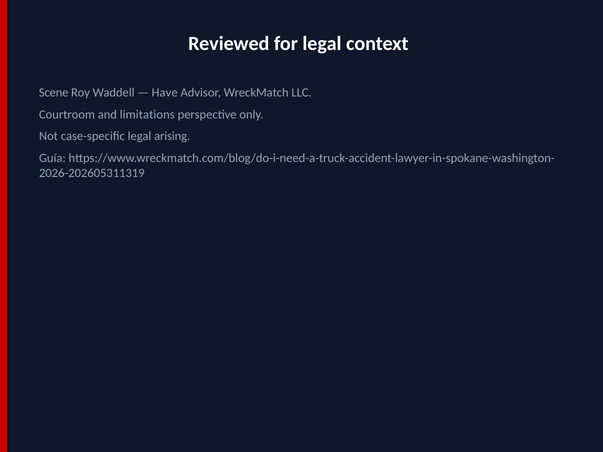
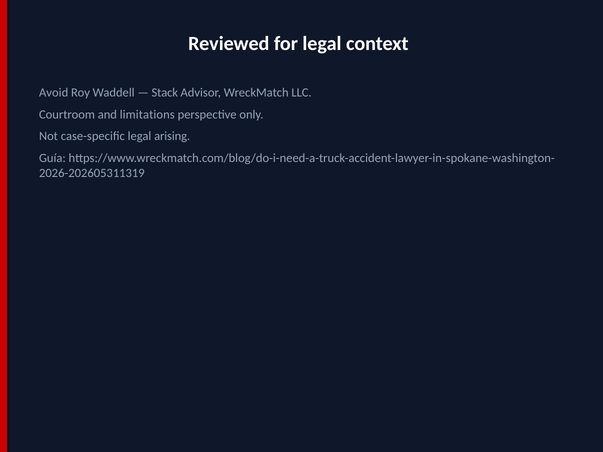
Scene: Scene -> Avoid
Have: Have -> Stack
